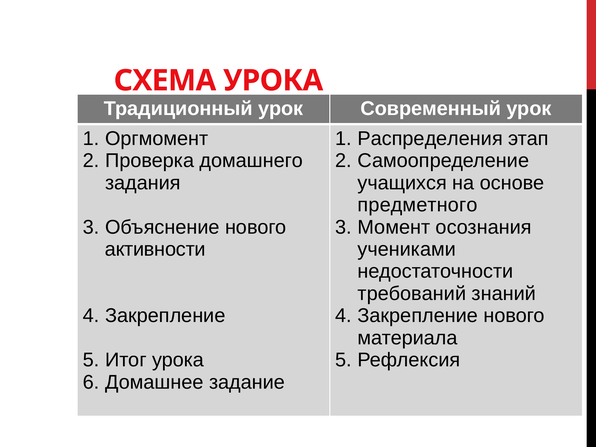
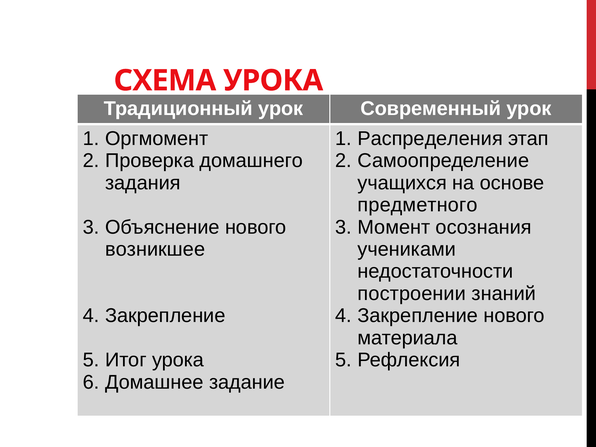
активности: активности -> возникшее
требований: требований -> построении
